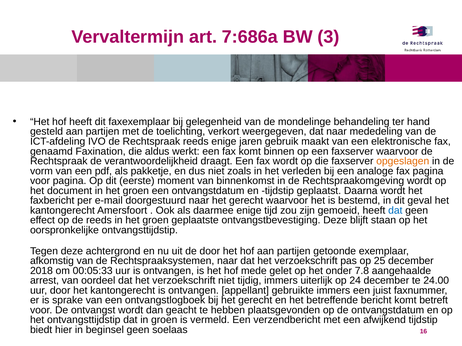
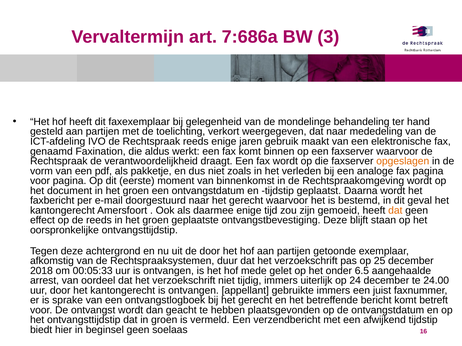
dat at (395, 211) colour: blue -> orange
Rechtspraaksystemen naar: naar -> duur
7.8: 7.8 -> 6.5
